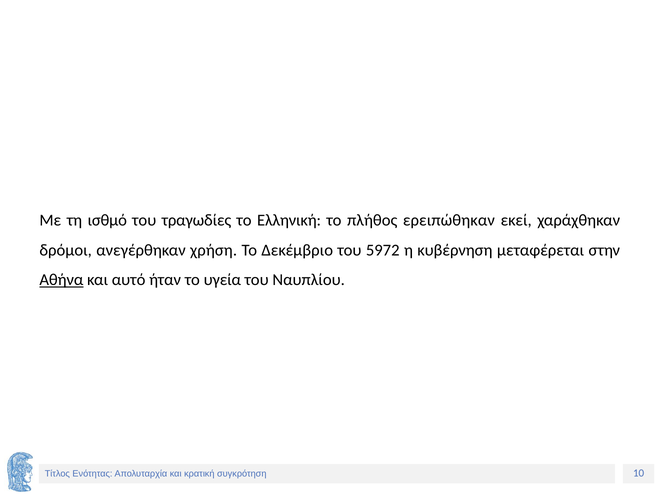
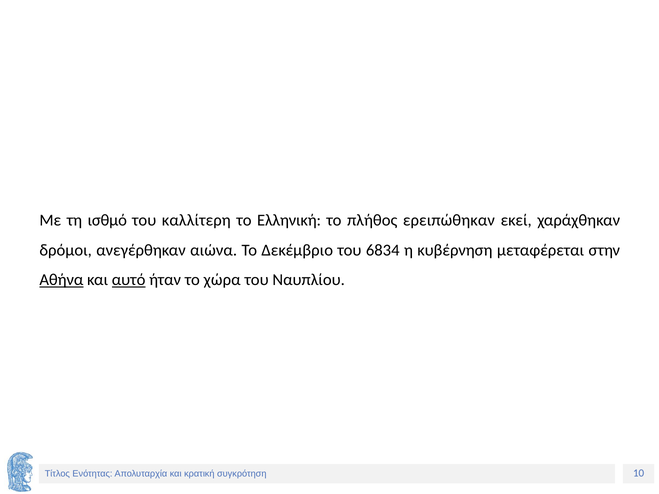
τραγωδίες: τραγωδίες -> καλλίτερη
χρήση: χρήση -> αιώνα
5972: 5972 -> 6834
αυτό underline: none -> present
υγεία: υγεία -> χώρα
